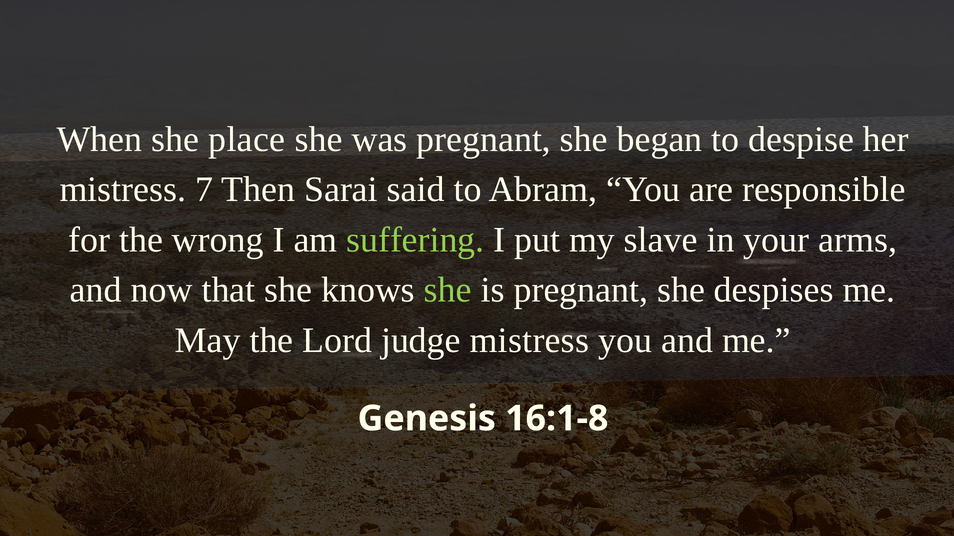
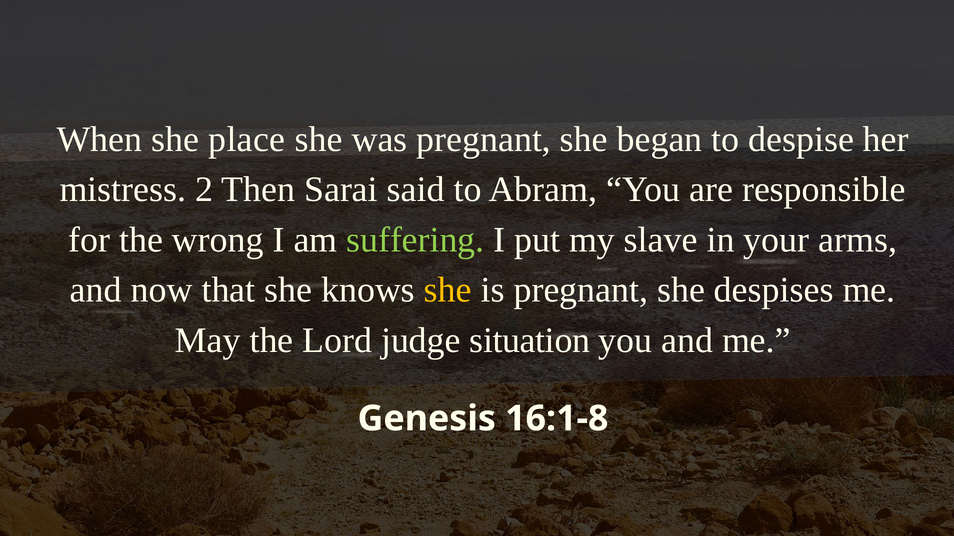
7: 7 -> 2
she at (448, 290) colour: light green -> yellow
judge mistress: mistress -> situation
